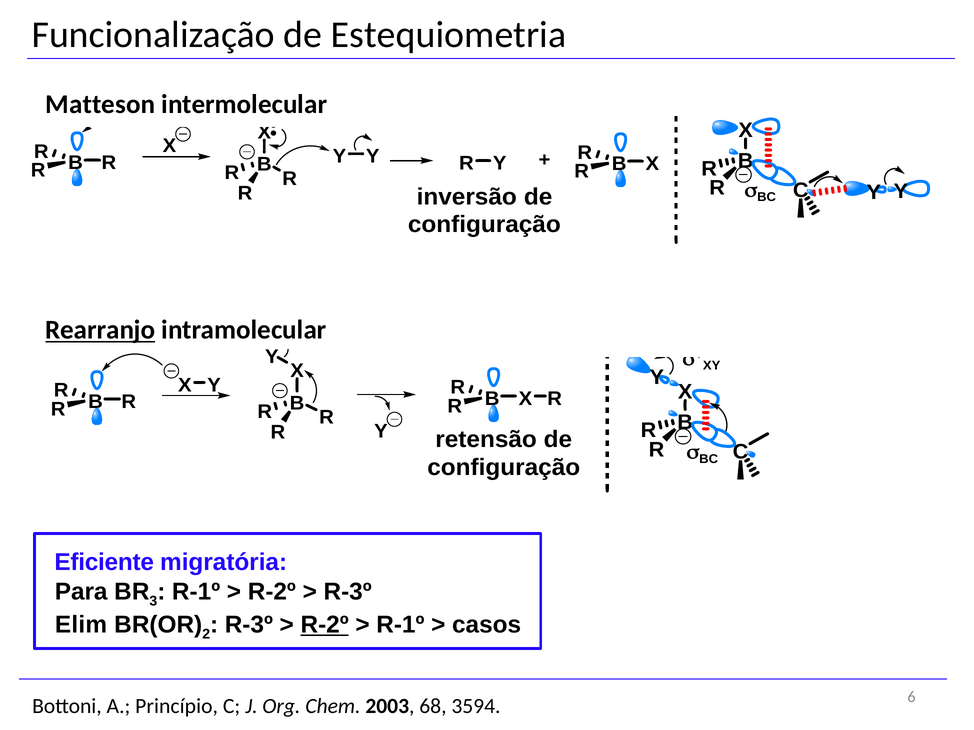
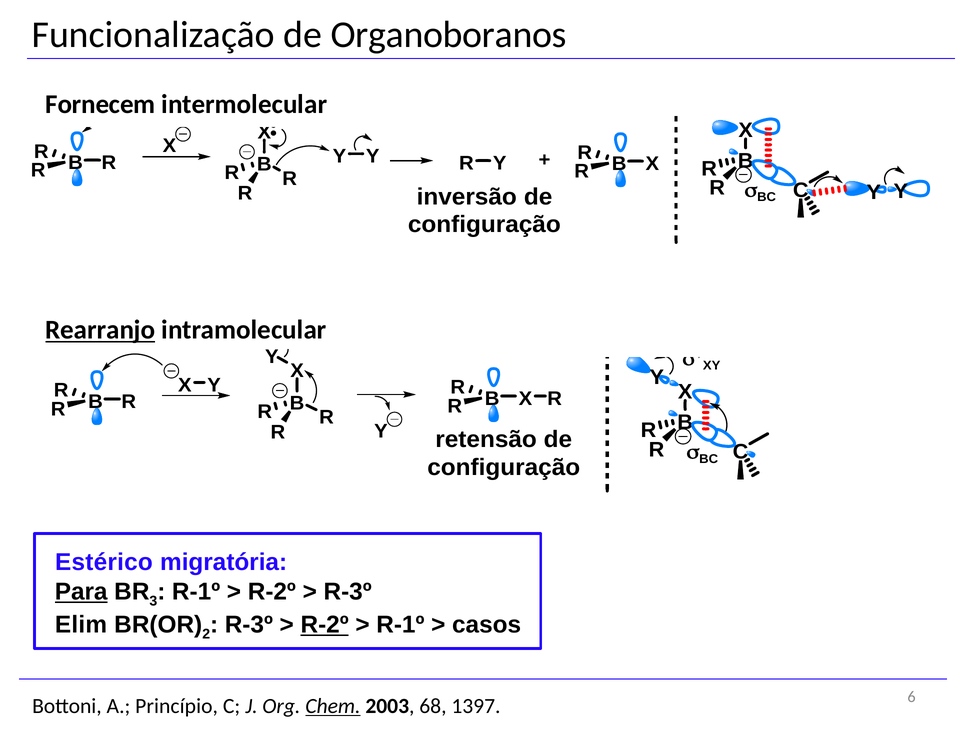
Estequiometria: Estequiometria -> Organoboranos
Matteson: Matteson -> Fornecem
Eficiente: Eficiente -> Estérico
Para underline: none -> present
Chem underline: none -> present
3594: 3594 -> 1397
